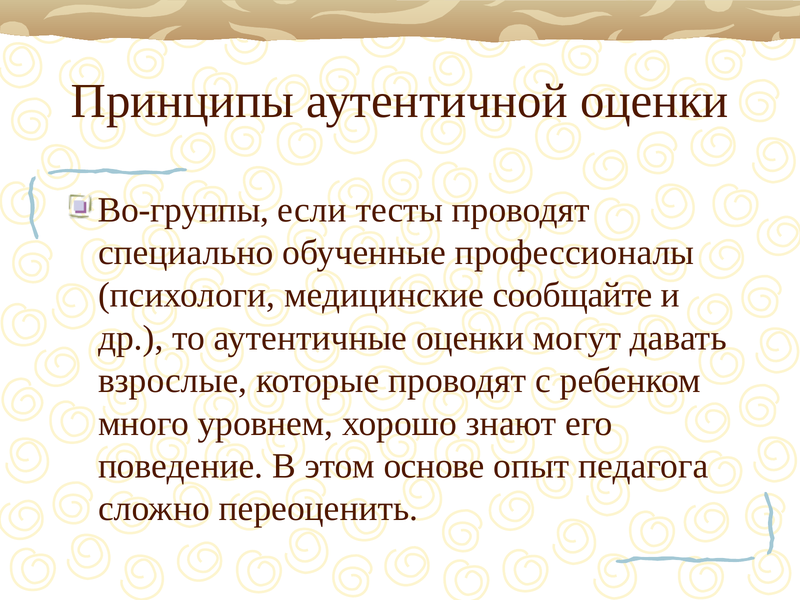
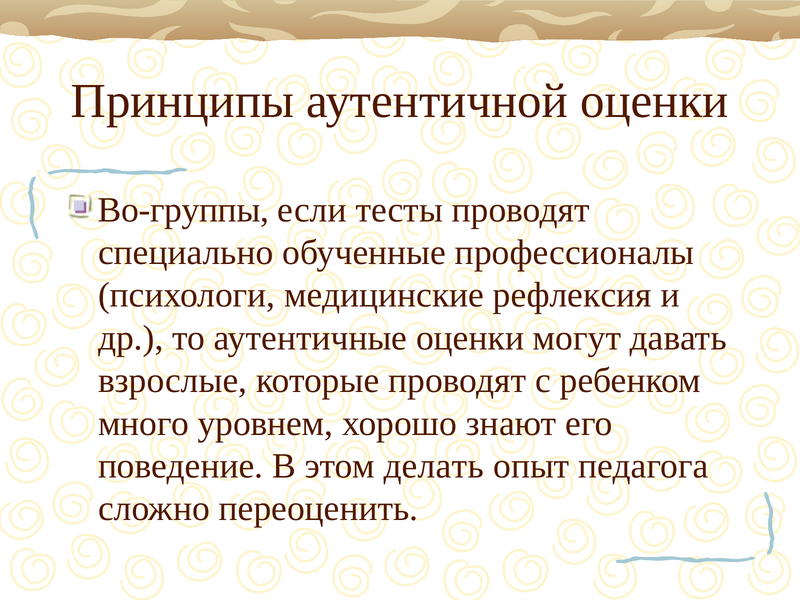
сообщайте: сообщайте -> рефлексия
основе: основе -> делать
